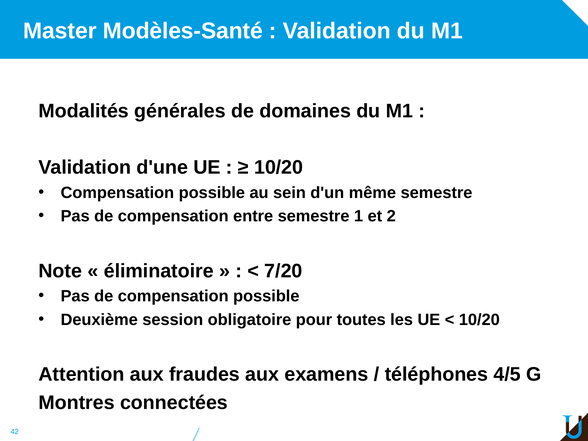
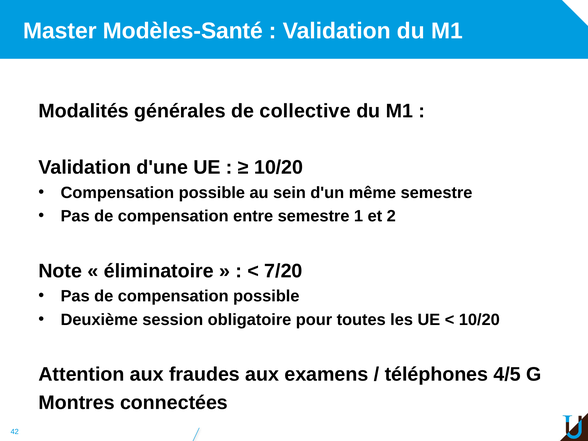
domaines: domaines -> collective
